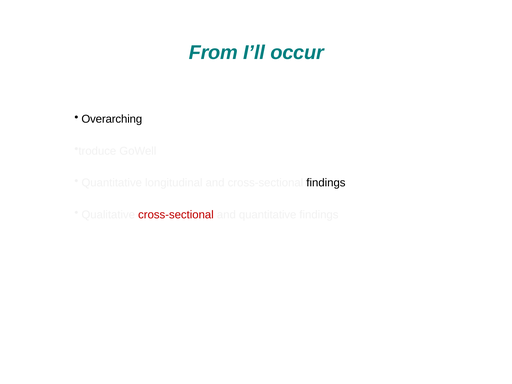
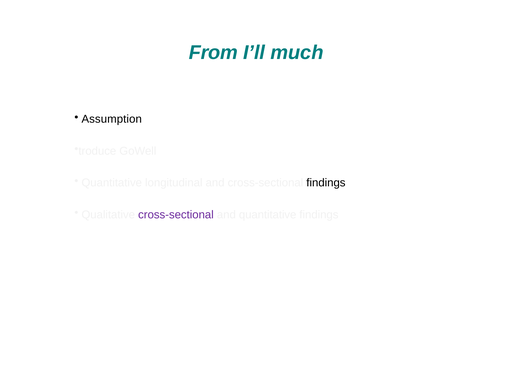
occur: occur -> much
Overarching: Overarching -> Assumption
cross-sectional at (176, 215) colour: red -> purple
